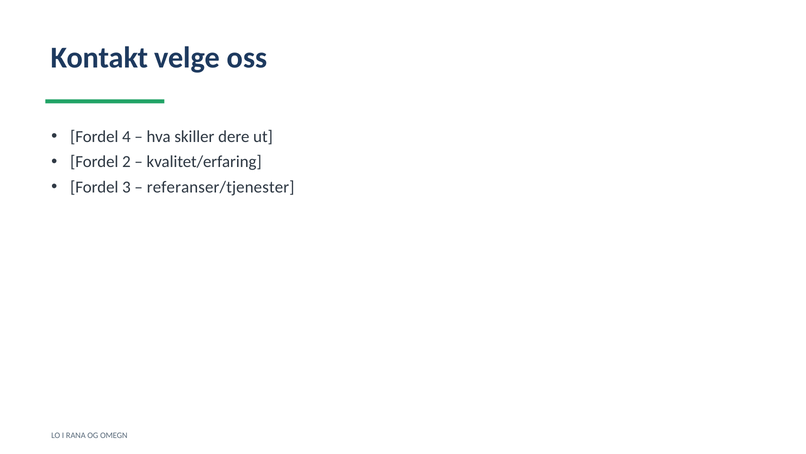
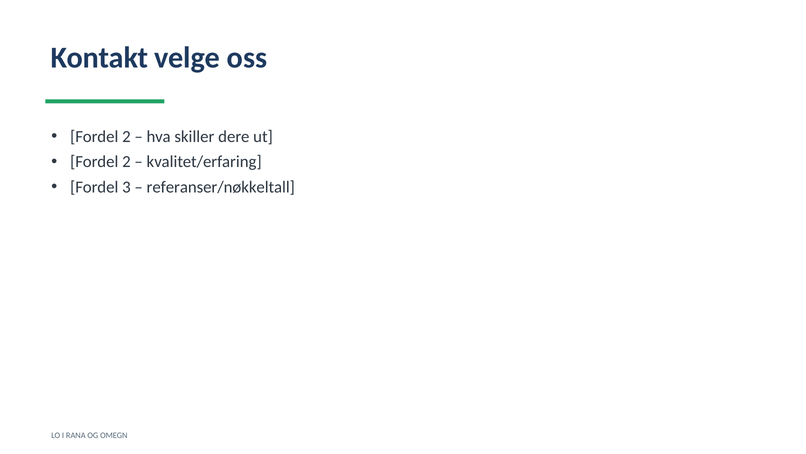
4 at (126, 137): 4 -> 2
referanser/tjenester: referanser/tjenester -> referanser/nøkkeltall
